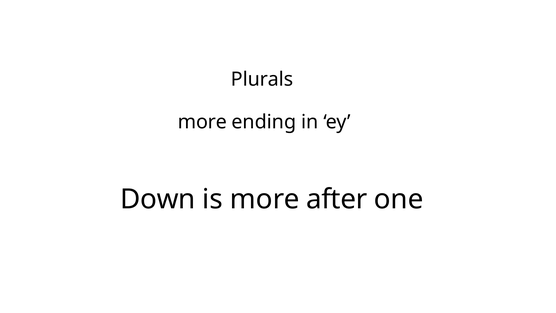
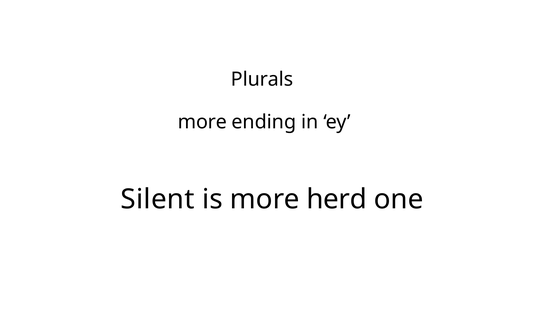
Down: Down -> Silent
after: after -> herd
